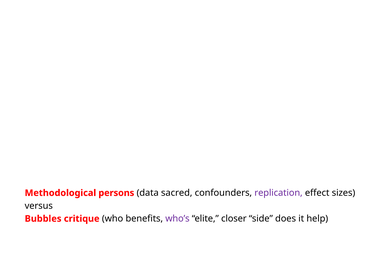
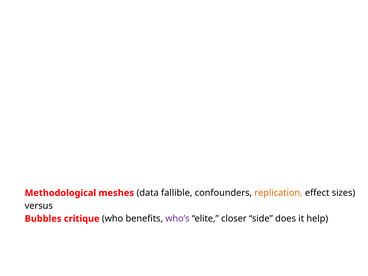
persons: persons -> meshes
sacred: sacred -> fallible
replication colour: purple -> orange
